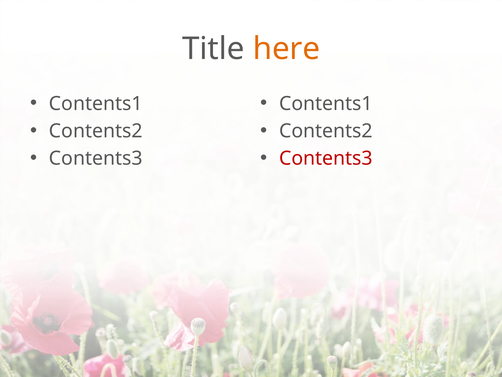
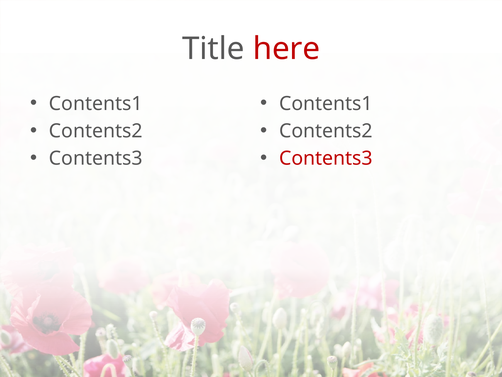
here colour: orange -> red
